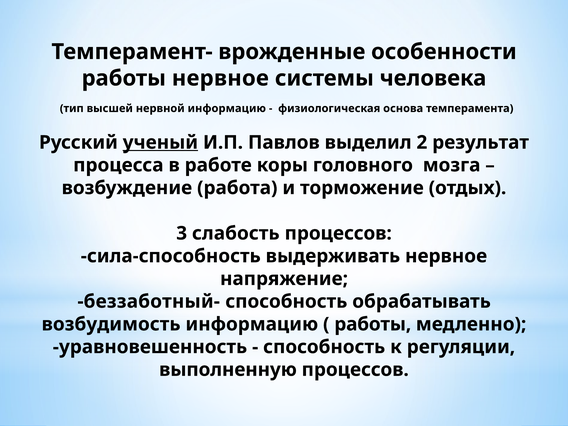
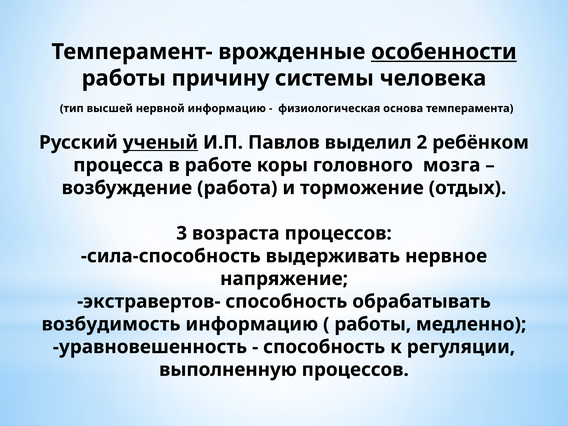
особенности underline: none -> present
работы нервное: нервное -> причину
результат: результат -> ребёнком
слабость: слабость -> возраста
беззаботный-: беззаботный- -> экстравертов-
